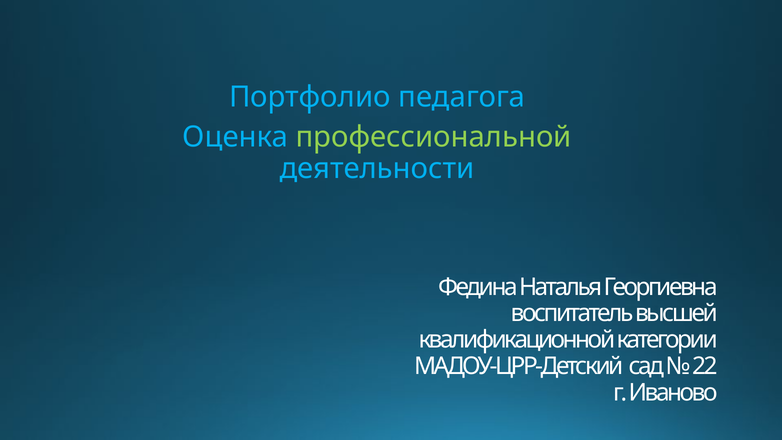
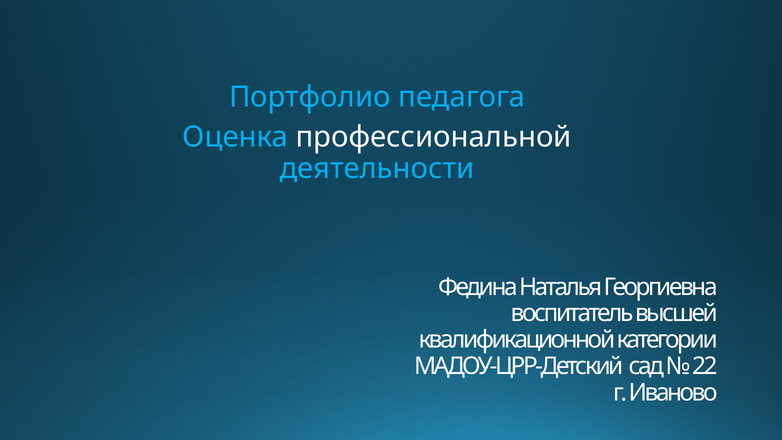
профессиональной colour: light green -> white
